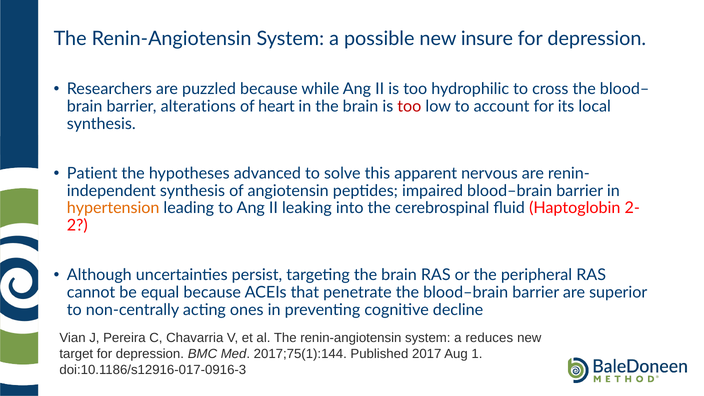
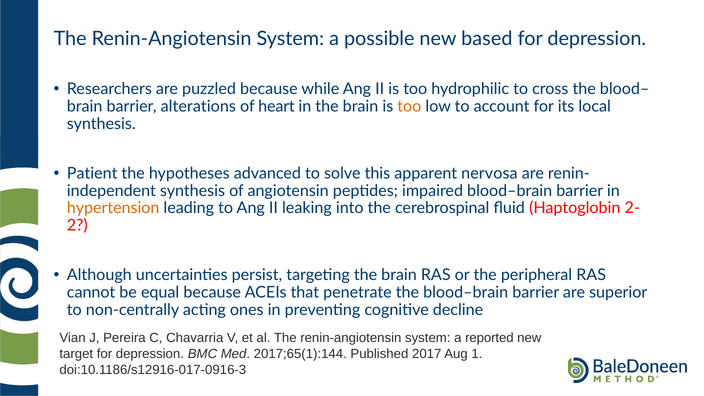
insure: insure -> based
too at (409, 106) colour: red -> orange
nervous: nervous -> nervosa
reduces: reduces -> reported
2017;75(1):144: 2017;75(1):144 -> 2017;65(1):144
